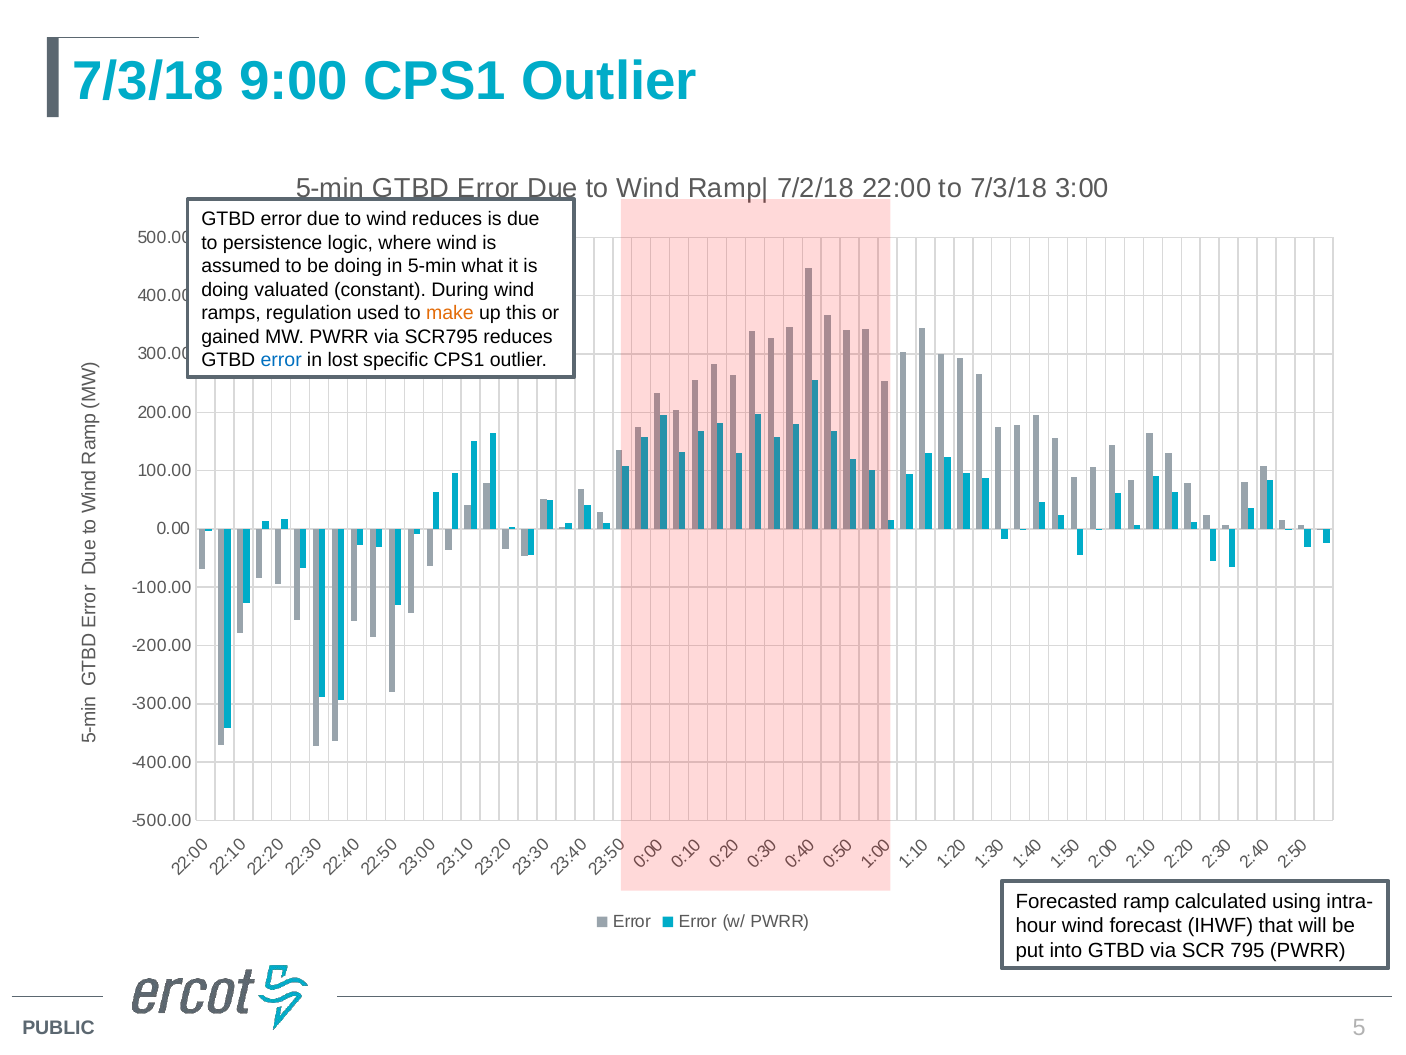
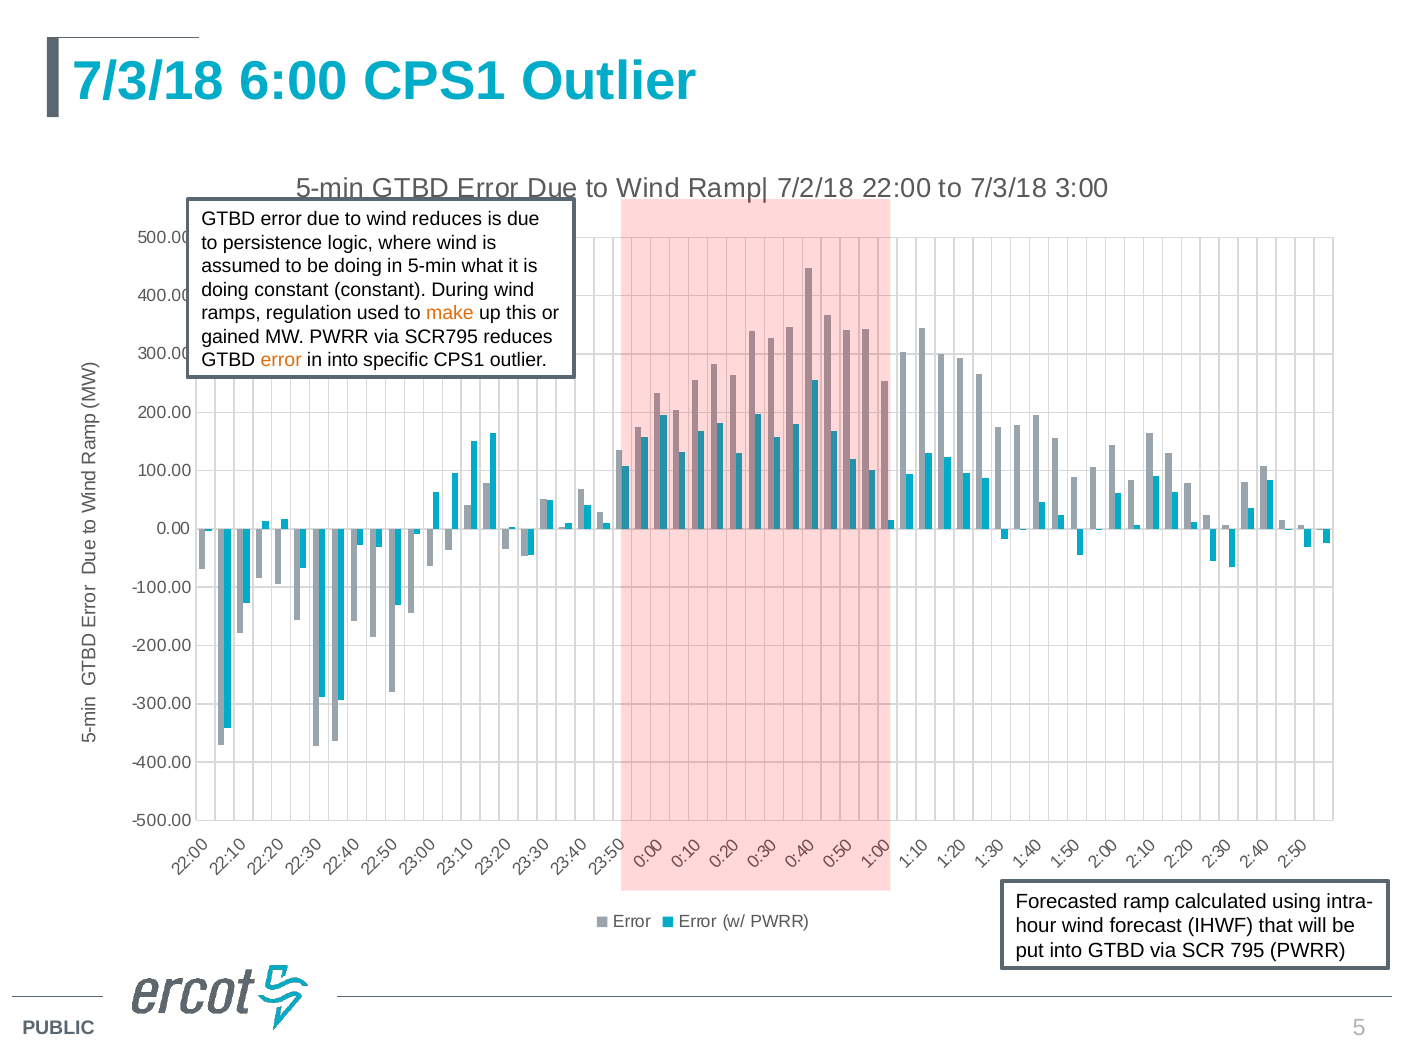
9:00: 9:00 -> 6:00
doing valuated: valuated -> constant
error at (281, 360) colour: blue -> orange
in lost: lost -> into
